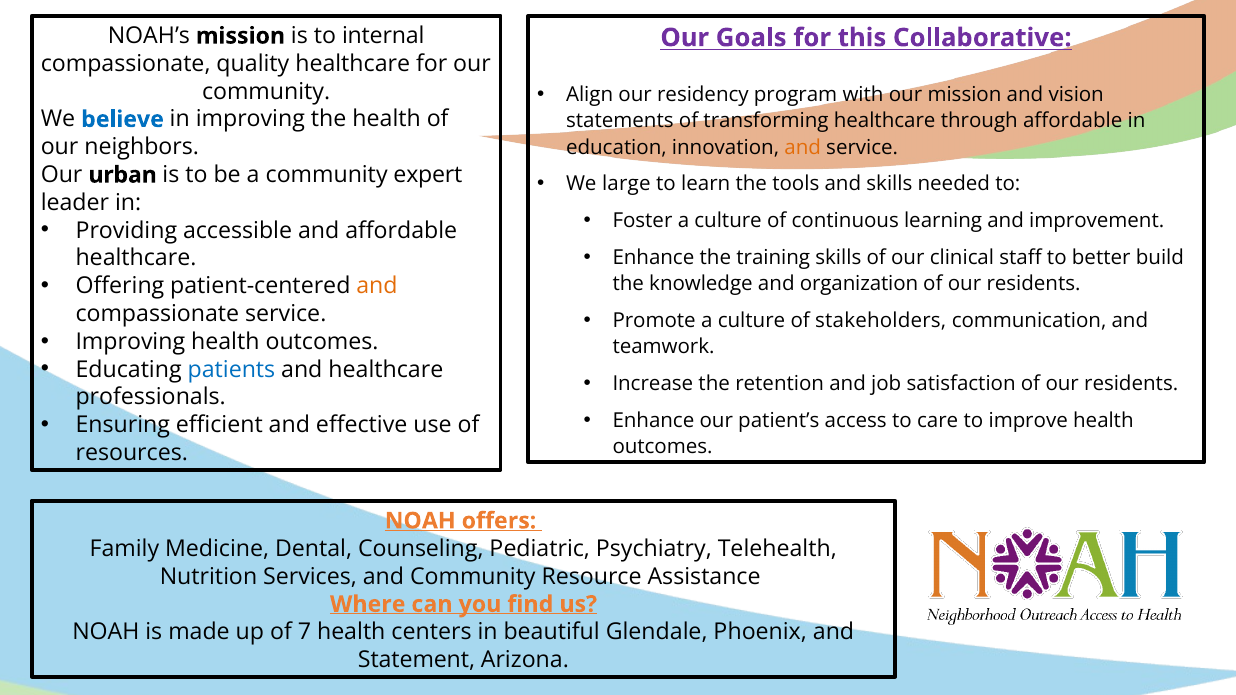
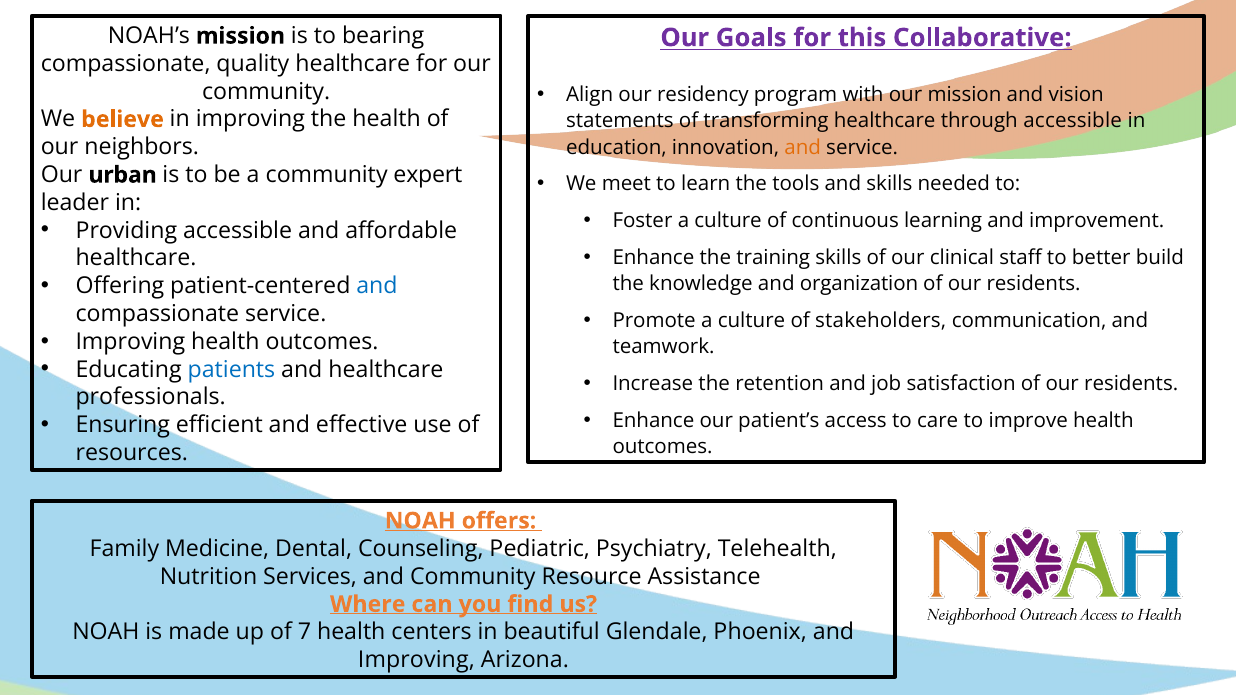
internal: internal -> bearing
believe colour: blue -> orange
through affordable: affordable -> accessible
large: large -> meet
and at (377, 286) colour: orange -> blue
Statement at (416, 660): Statement -> Improving
